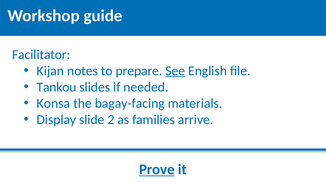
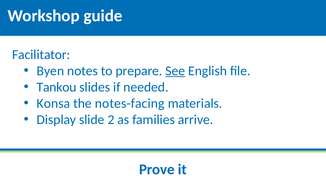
Kijan: Kijan -> Byen
bagay-facing: bagay-facing -> notes-facing
Prove underline: present -> none
